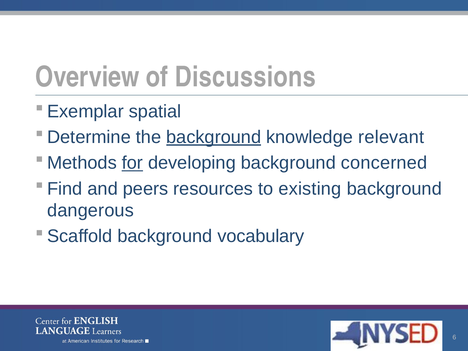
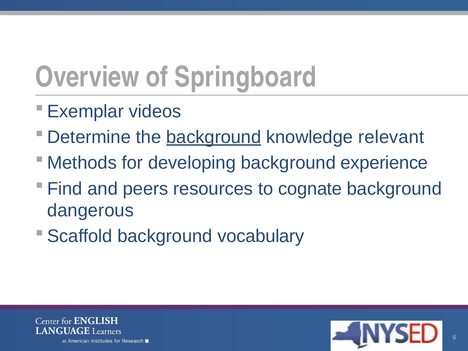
Discussions: Discussions -> Springboard
spatial: spatial -> videos
for underline: present -> none
concerned: concerned -> experience
existing: existing -> cognate
